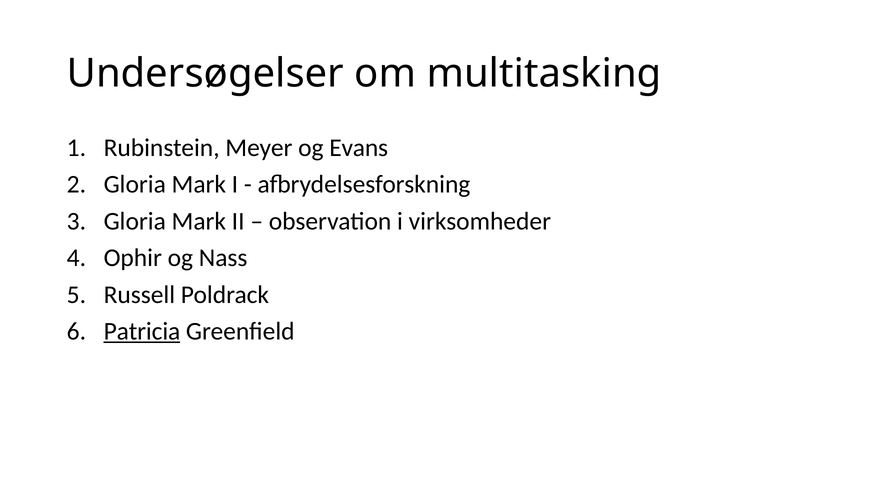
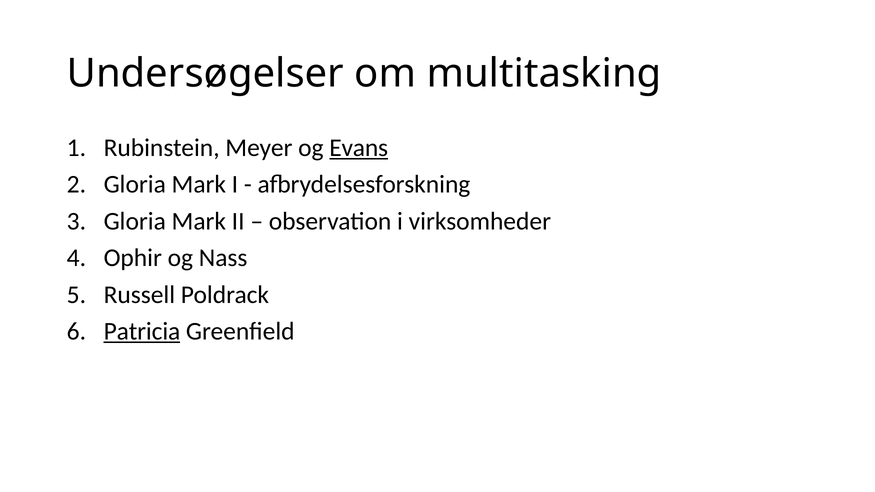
Evans underline: none -> present
